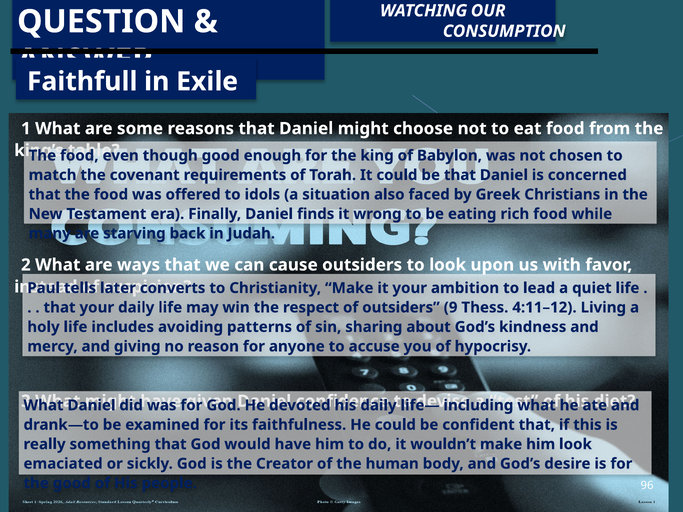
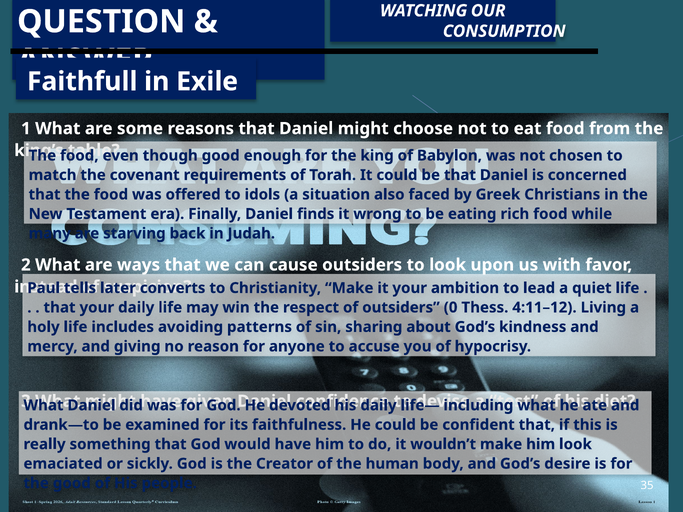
9: 9 -> 0
96: 96 -> 35
